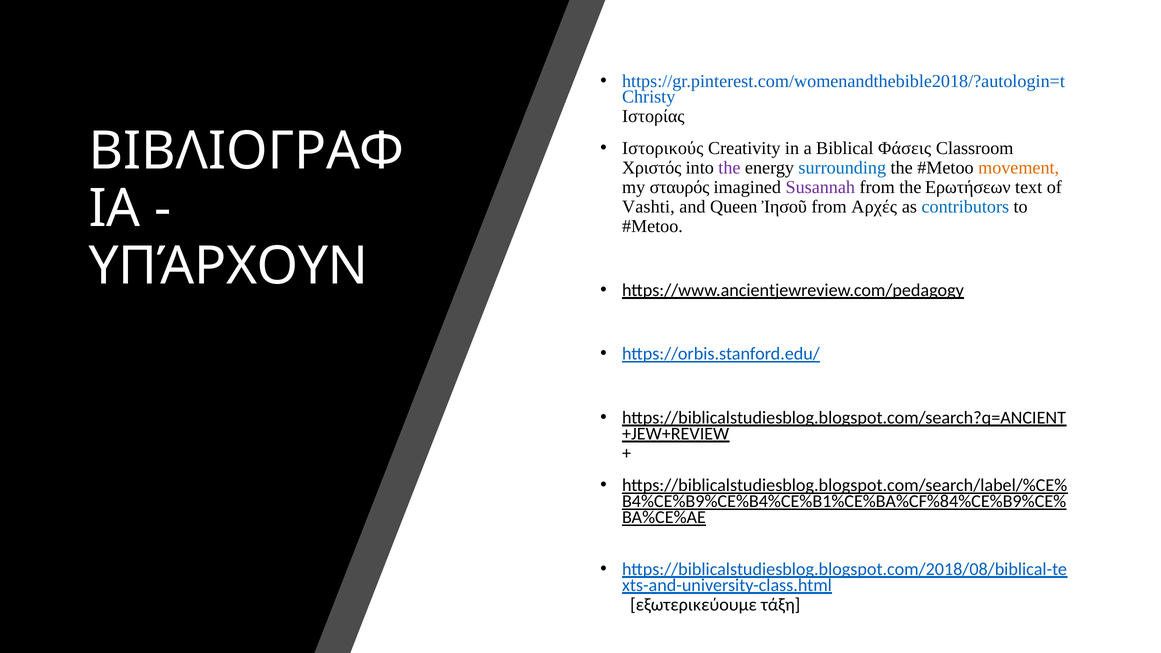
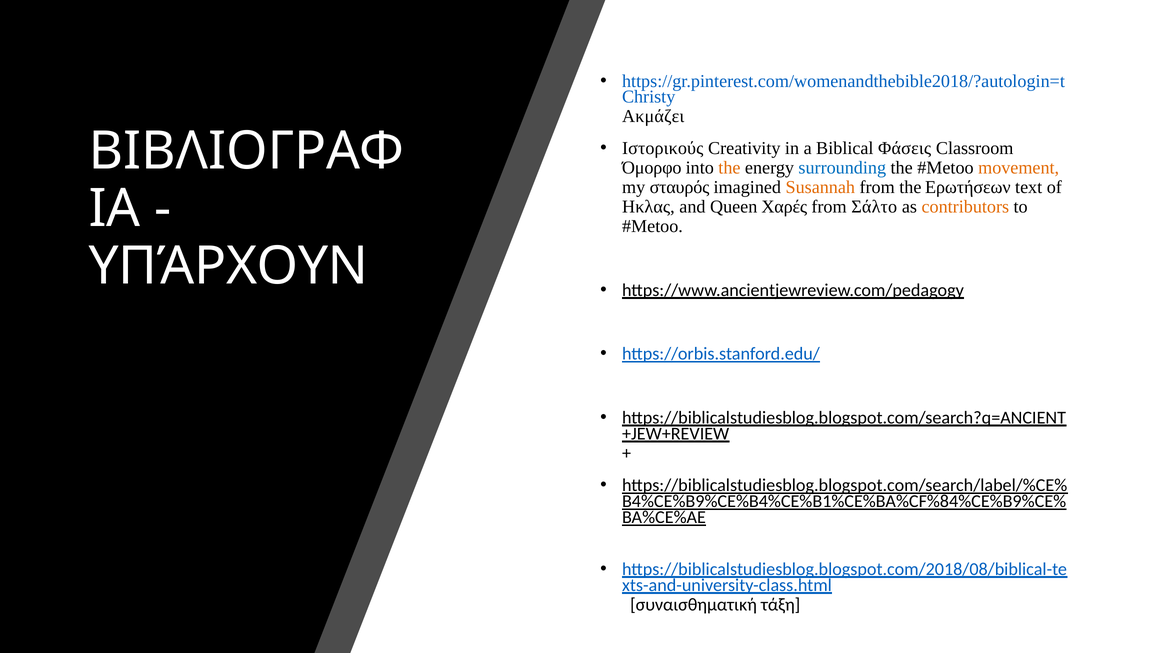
Ιστορίας: Ιστορίας -> Ακμάζει
Χριστός: Χριστός -> Όμορφο
the at (729, 168) colour: purple -> orange
Susannah colour: purple -> orange
Vashti: Vashti -> Ηκλας
Ἰησοῦ: Ἰησοῦ -> Χαρές
Αρχές: Αρχές -> Σάλτο
contributors colour: blue -> orange
εξωτερικεύουμε: εξωτερικεύουμε -> συναισθηματική
